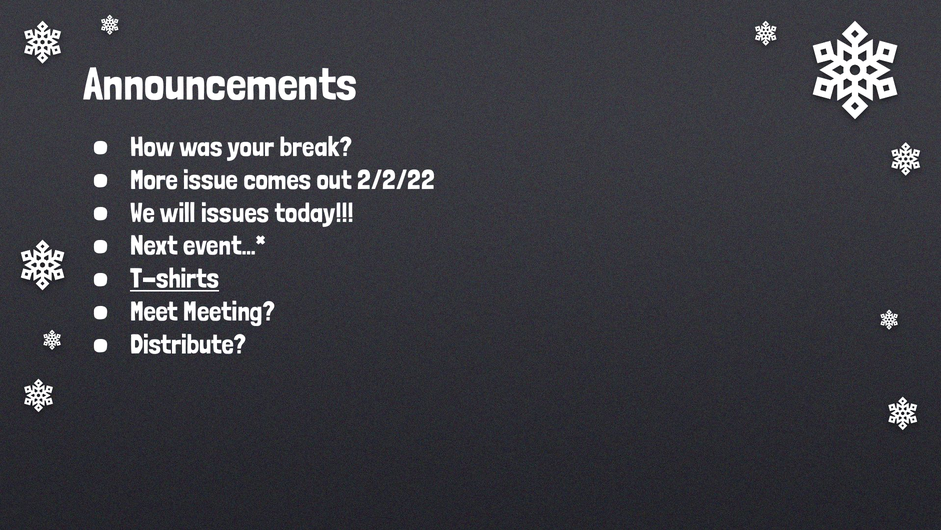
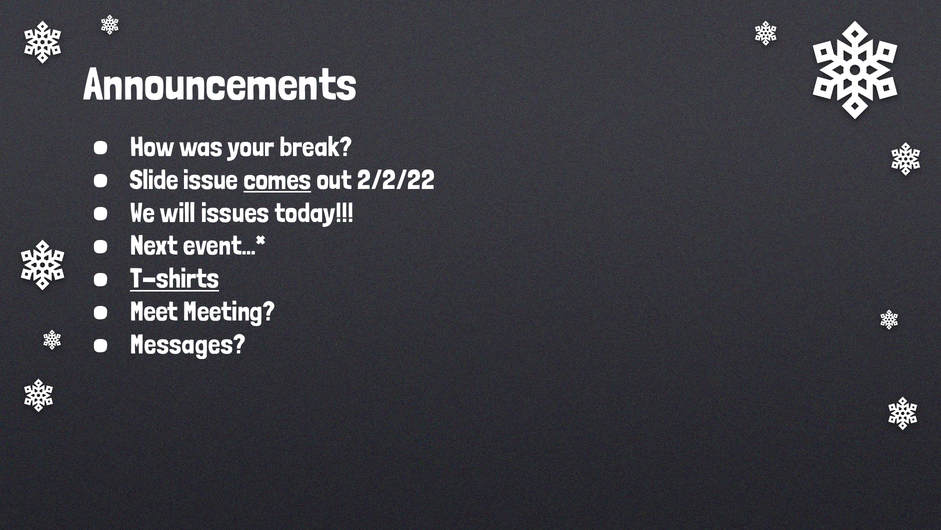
More: More -> Slide
comes underline: none -> present
Distribute: Distribute -> Messages
